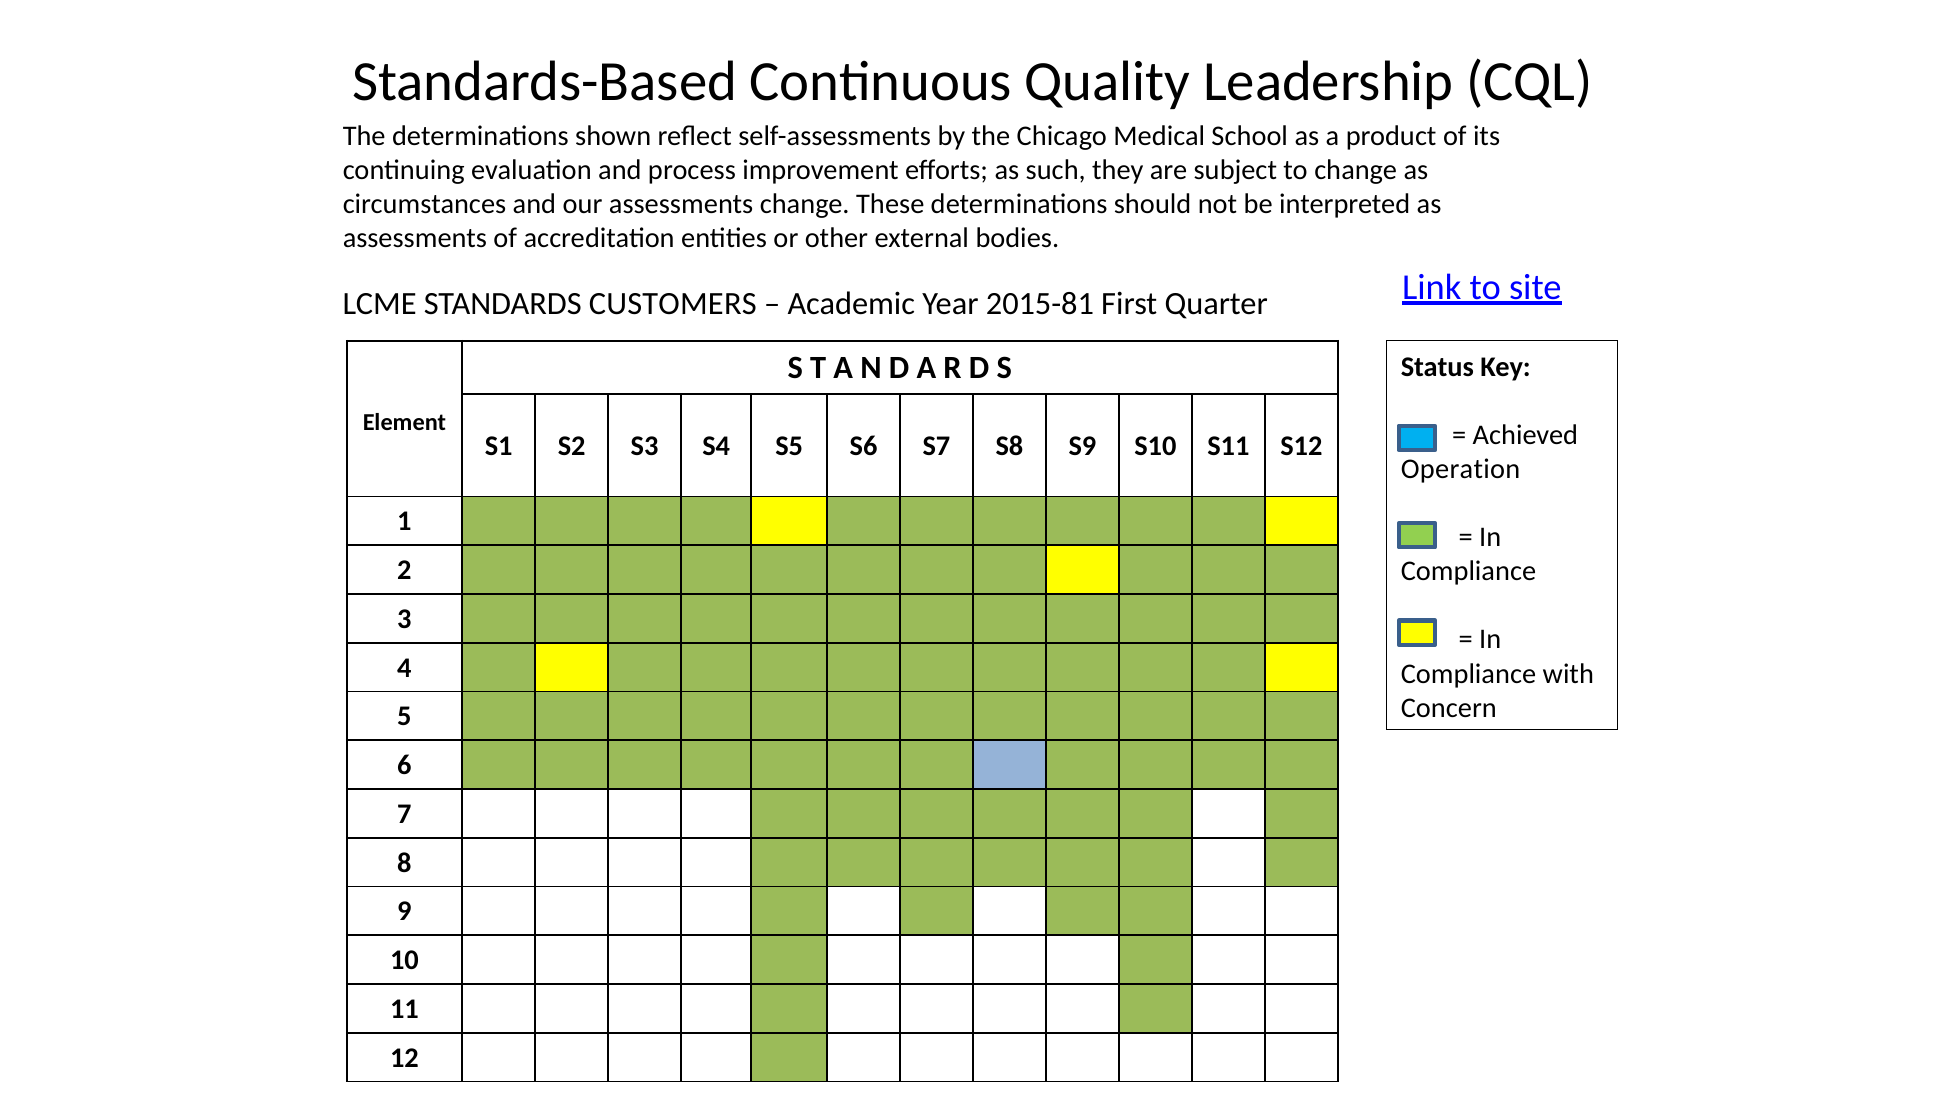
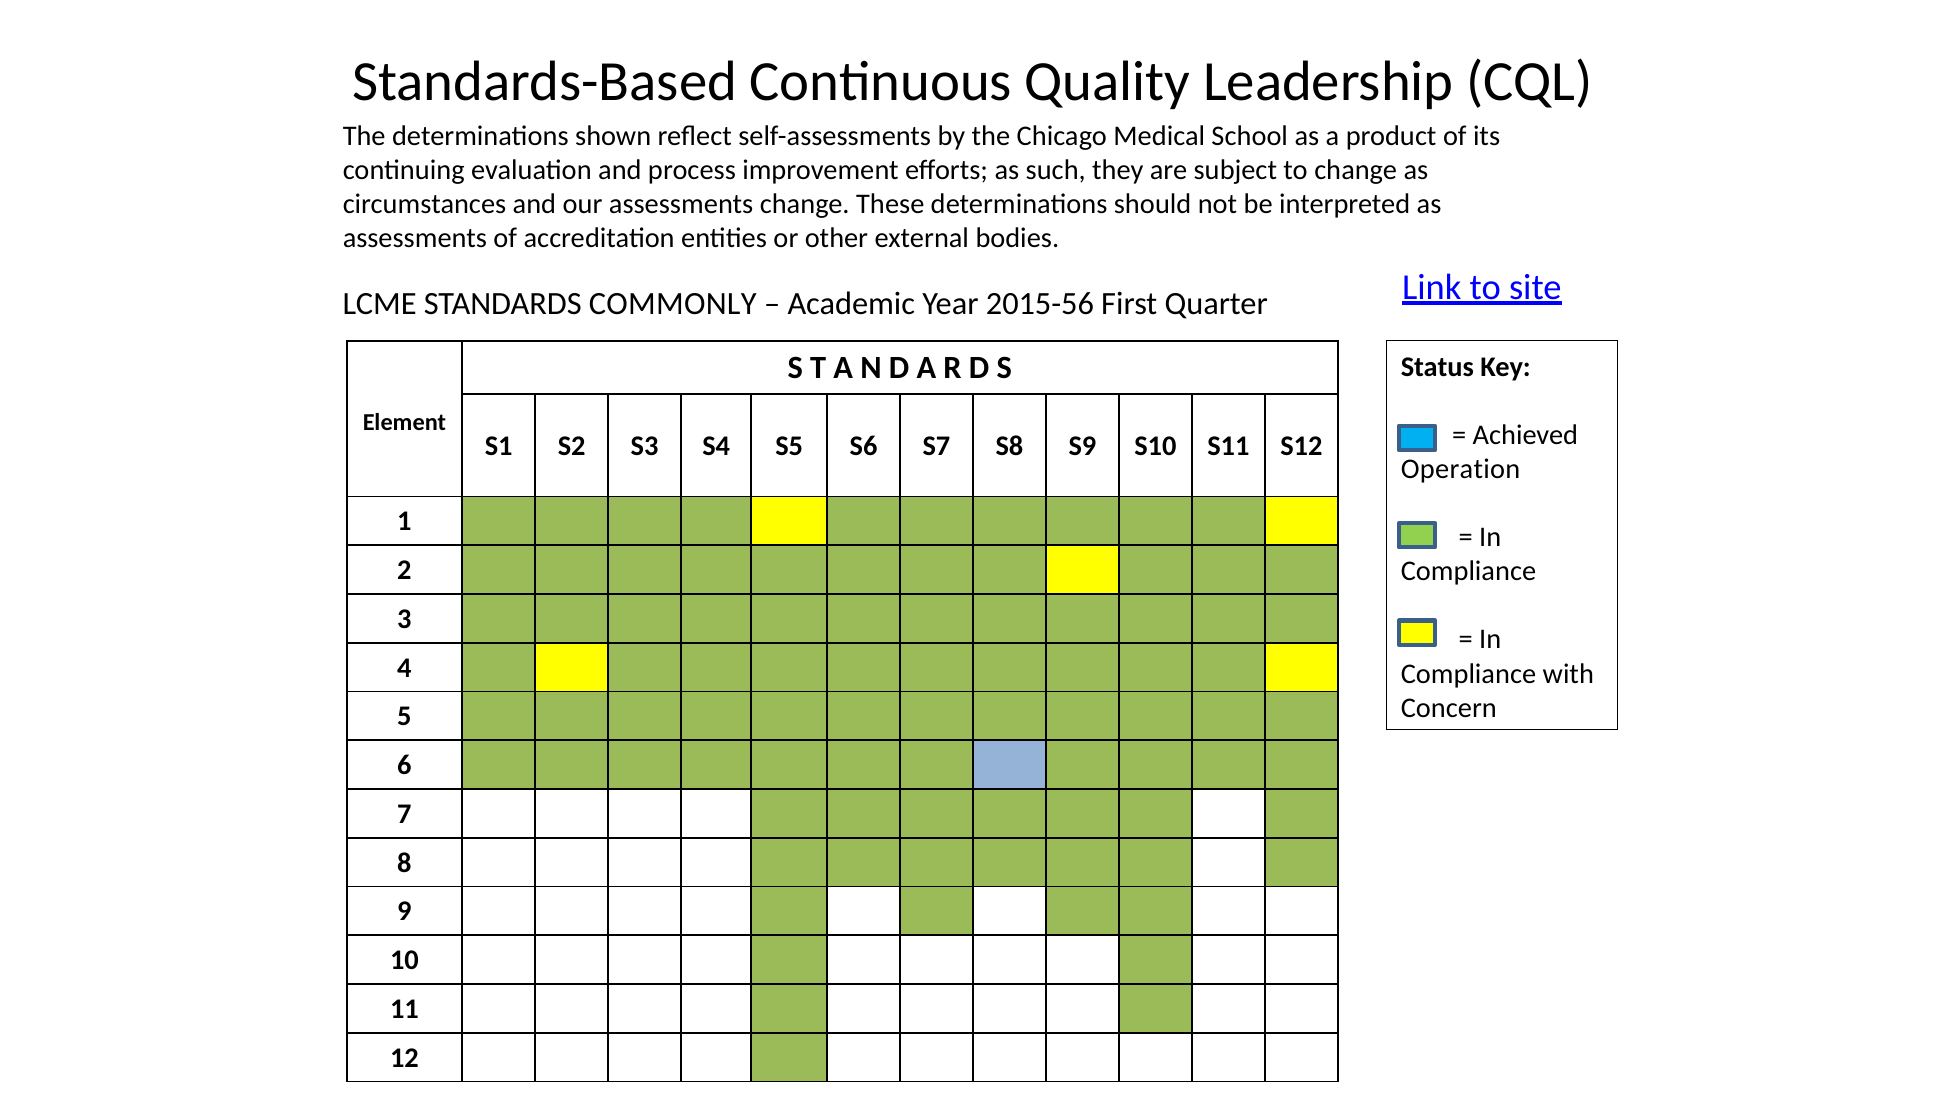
CUSTOMERS: CUSTOMERS -> COMMONLY
2015-81: 2015-81 -> 2015-56
